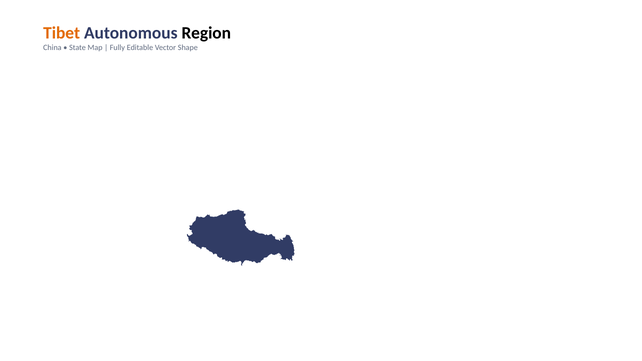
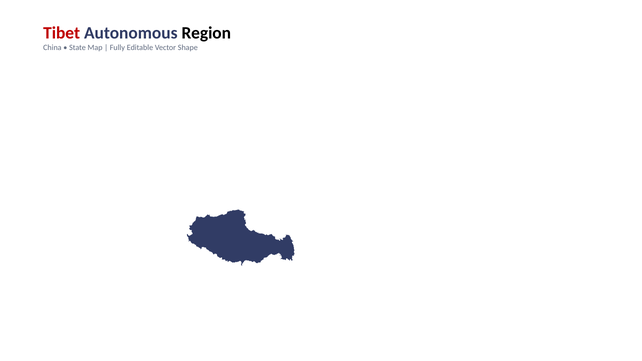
Tibet colour: orange -> red
